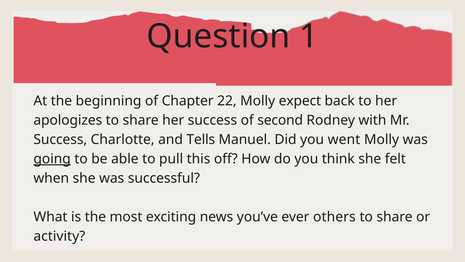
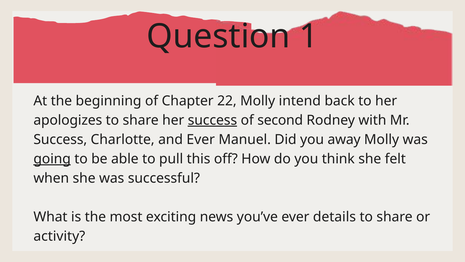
expect: expect -> intend
success at (212, 120) underline: none -> present
and Tells: Tells -> Ever
went: went -> away
others: others -> details
